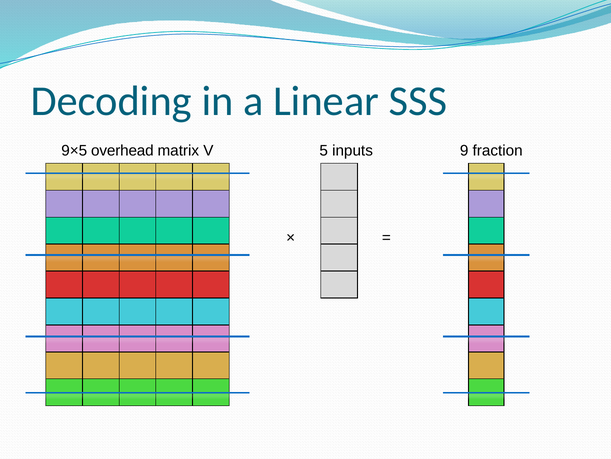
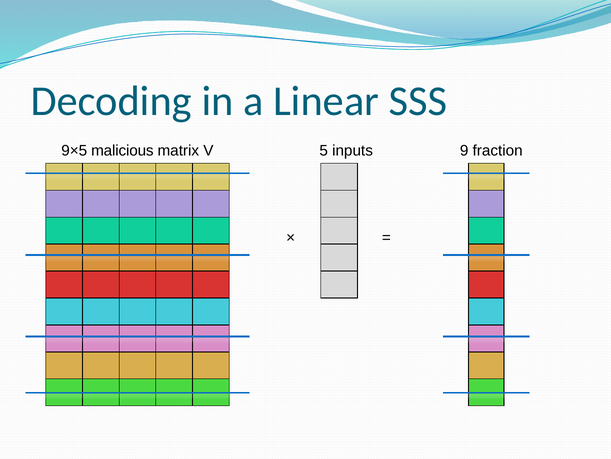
overhead: overhead -> malicious
